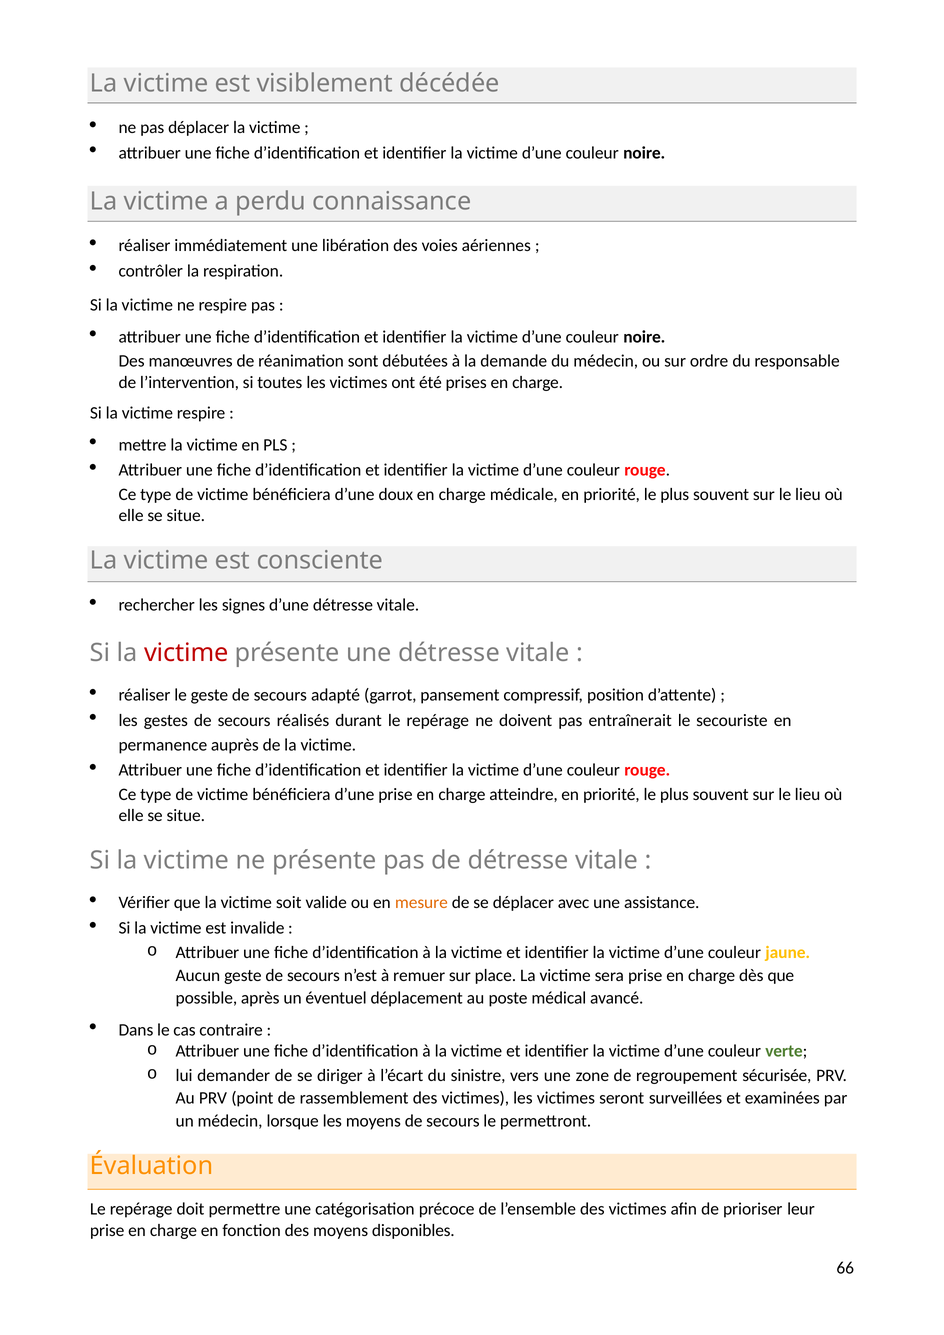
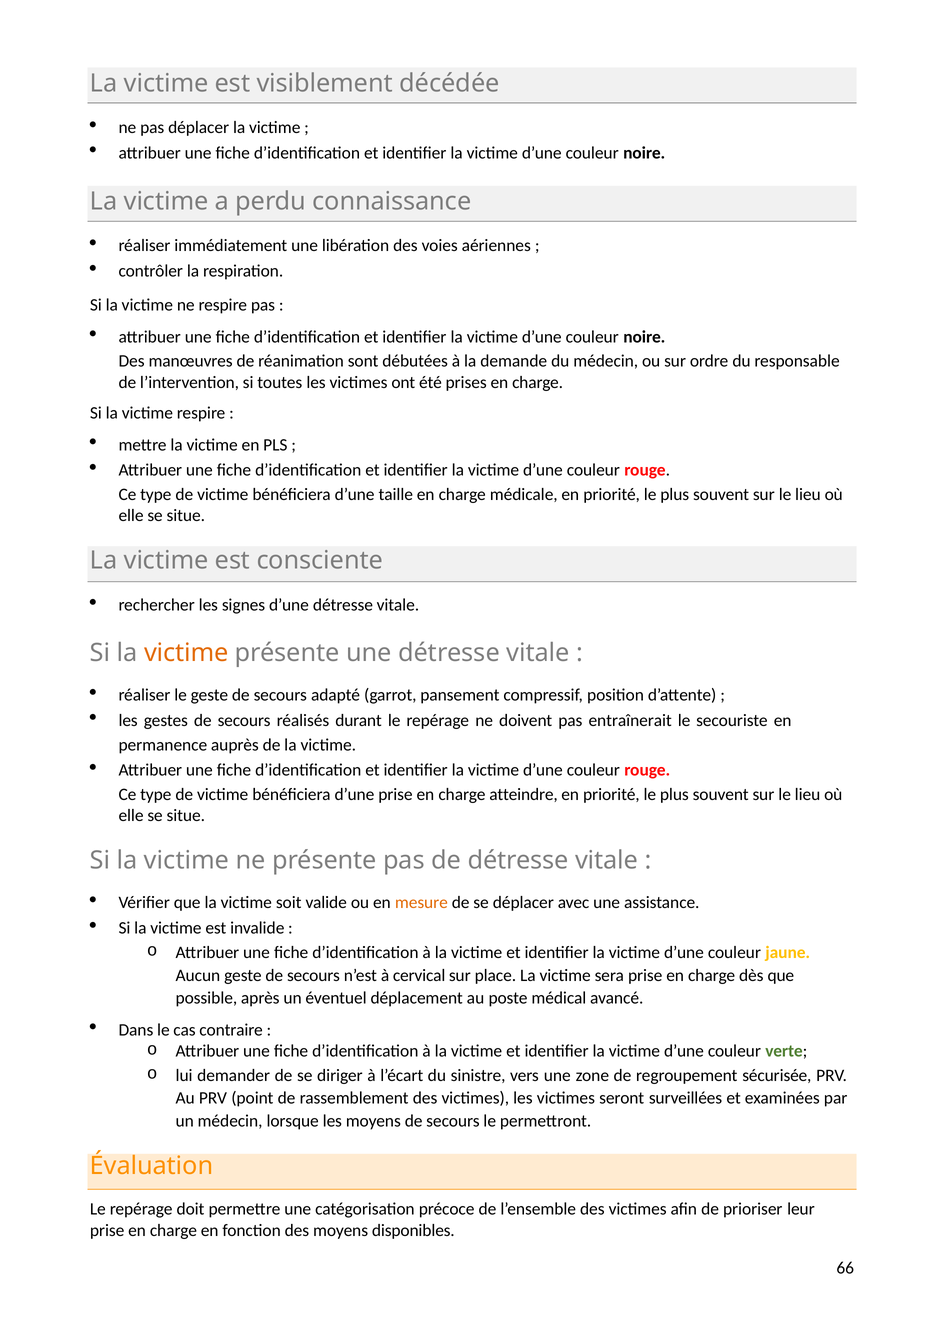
doux: doux -> taille
victime at (186, 654) colour: red -> orange
remuer: remuer -> cervical
